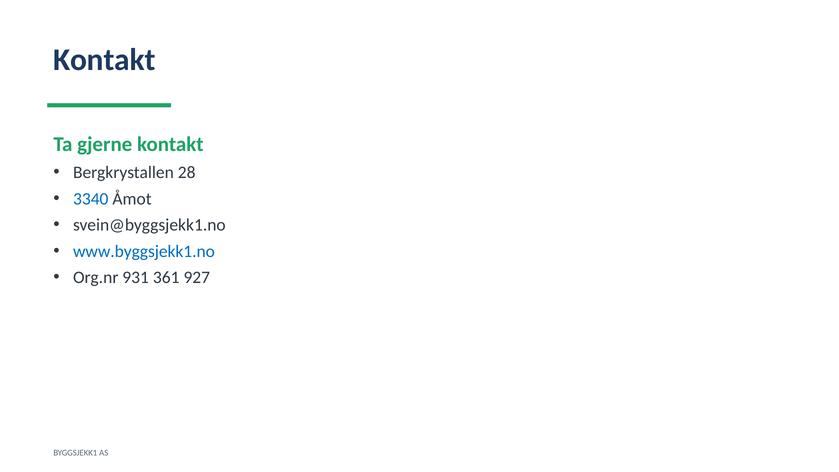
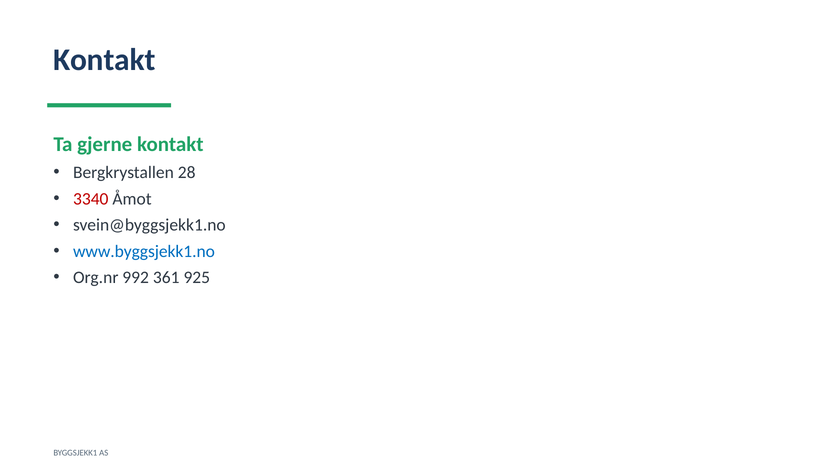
3340 colour: blue -> red
931: 931 -> 992
927: 927 -> 925
